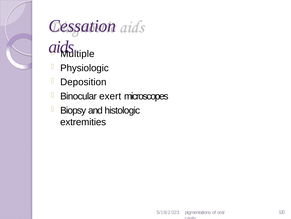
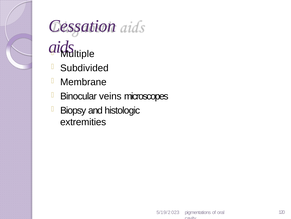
Physiologic: Physiologic -> Subdivided
Deposition: Deposition -> Membrane
exert: exert -> veins
